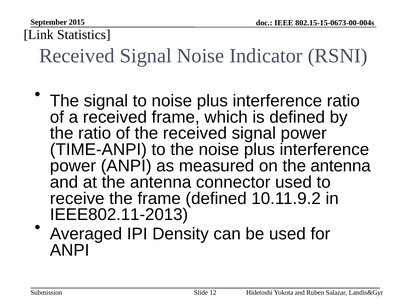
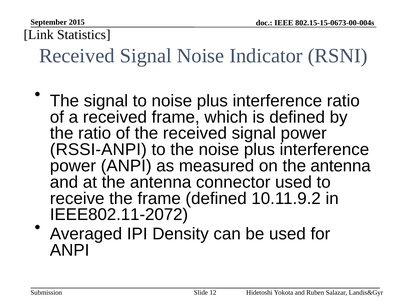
TIME-ANPI: TIME-ANPI -> RSSI-ANPI
IEEE802.11-2013: IEEE802.11-2013 -> IEEE802.11-2072
